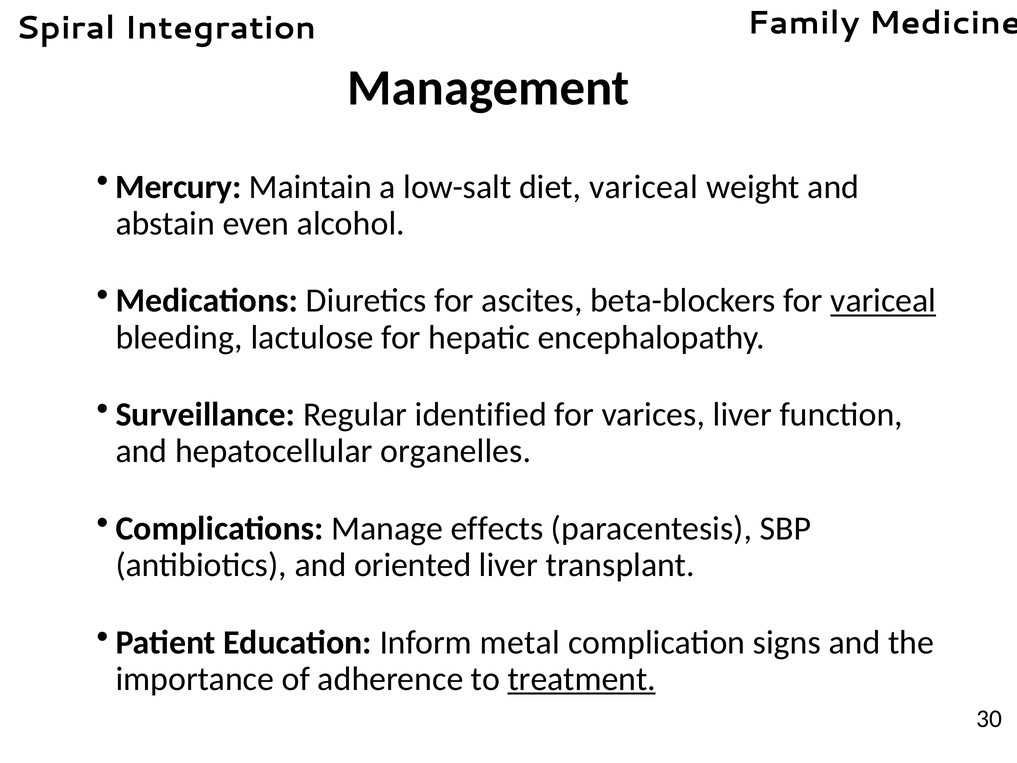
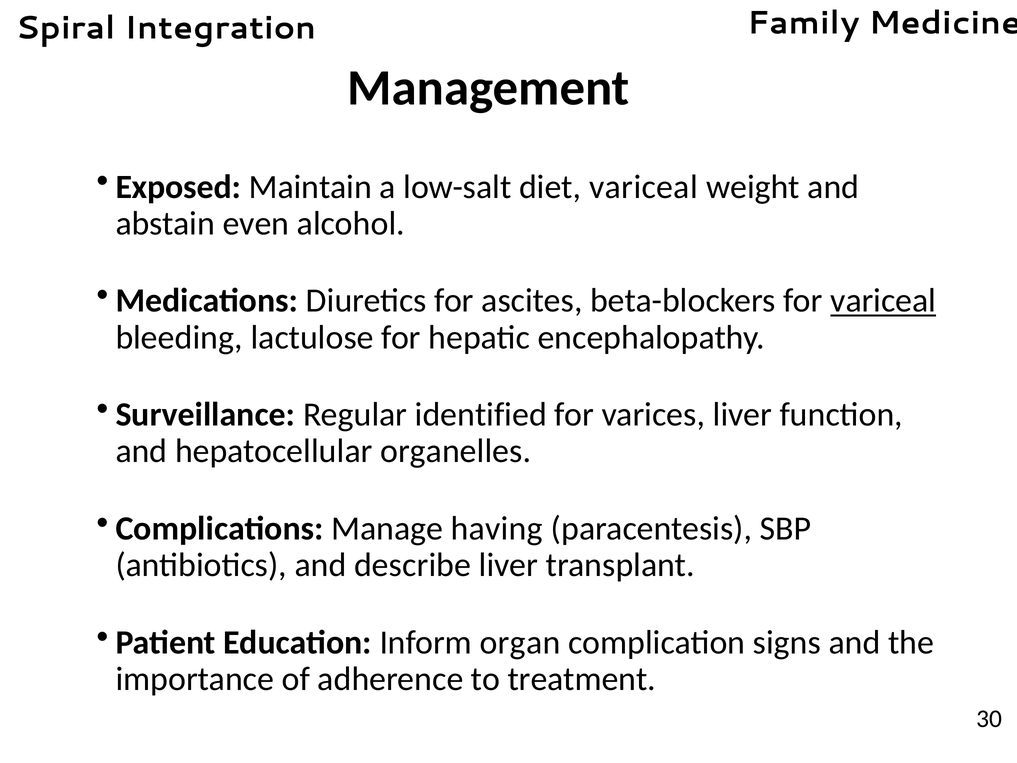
Mercury: Mercury -> Exposed
effects: effects -> having
oriented: oriented -> describe
metal: metal -> organ
treatment underline: present -> none
